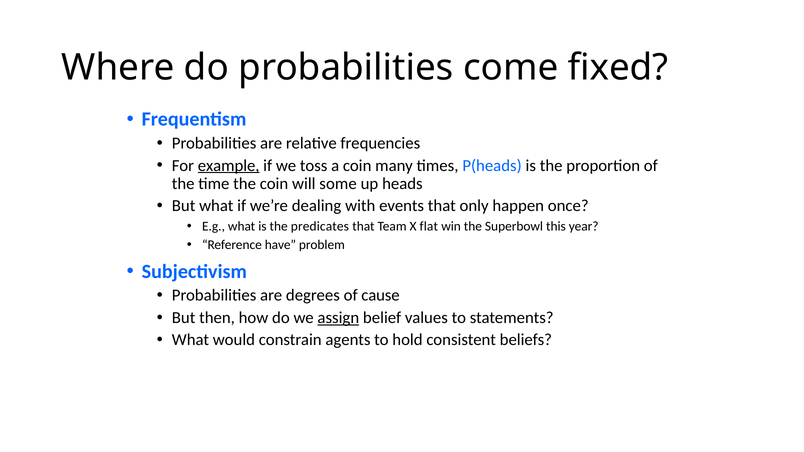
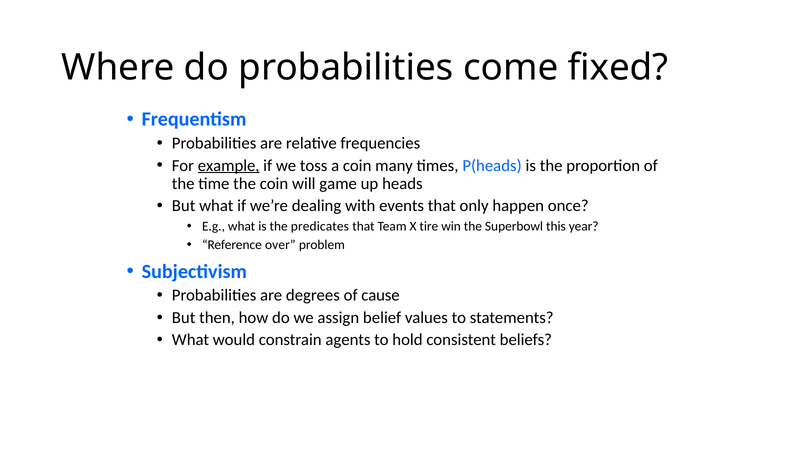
some: some -> game
flat: flat -> tire
have: have -> over
assign underline: present -> none
